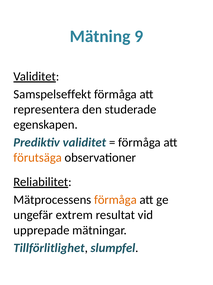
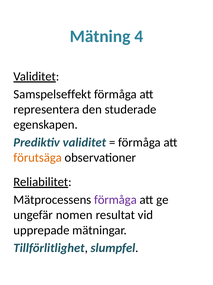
9: 9 -> 4
förmåga at (115, 199) colour: orange -> purple
extrem: extrem -> nomen
